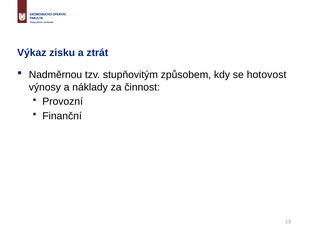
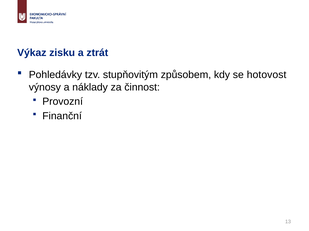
Nadměrnou: Nadměrnou -> Pohledávky
